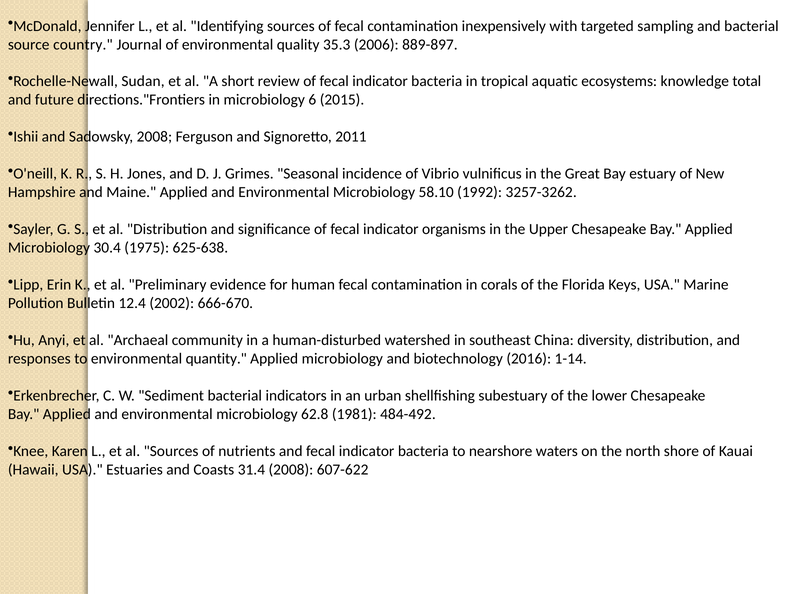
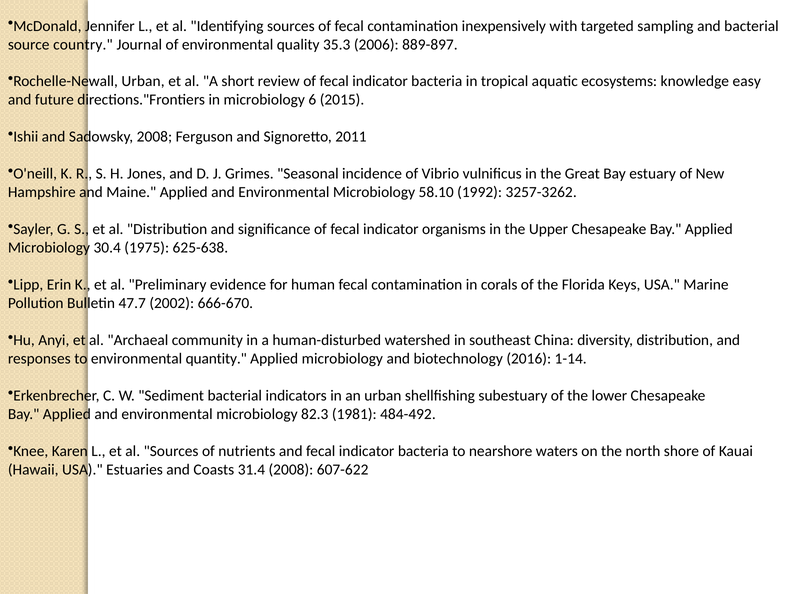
Rochelle-Newall Sudan: Sudan -> Urban
total: total -> easy
12.4: 12.4 -> 47.7
62.8: 62.8 -> 82.3
